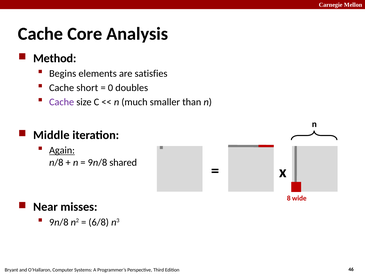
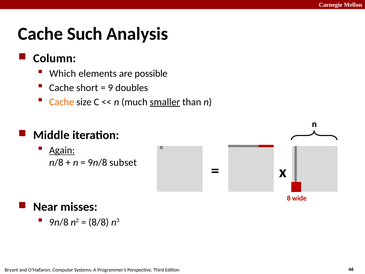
Core: Core -> Such
Method: Method -> Column
Begins: Begins -> Which
satisfies: satisfies -> possible
0: 0 -> 9
Cache at (62, 102) colour: purple -> orange
smaller underline: none -> present
shared: shared -> subset
6/8: 6/8 -> 8/8
